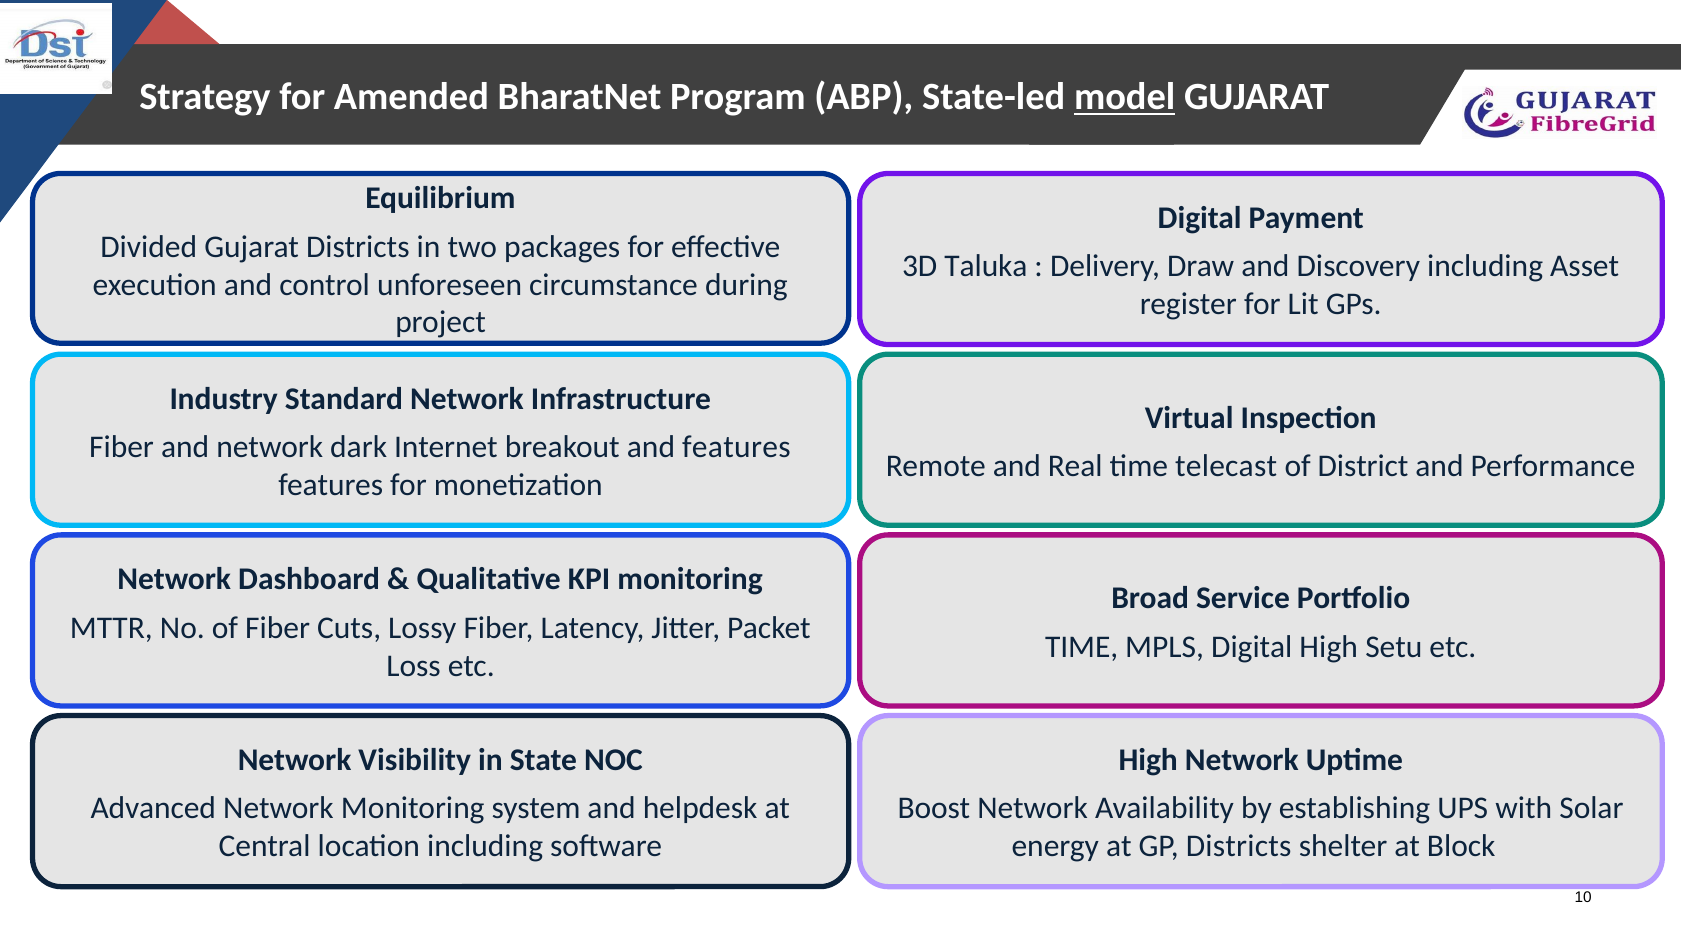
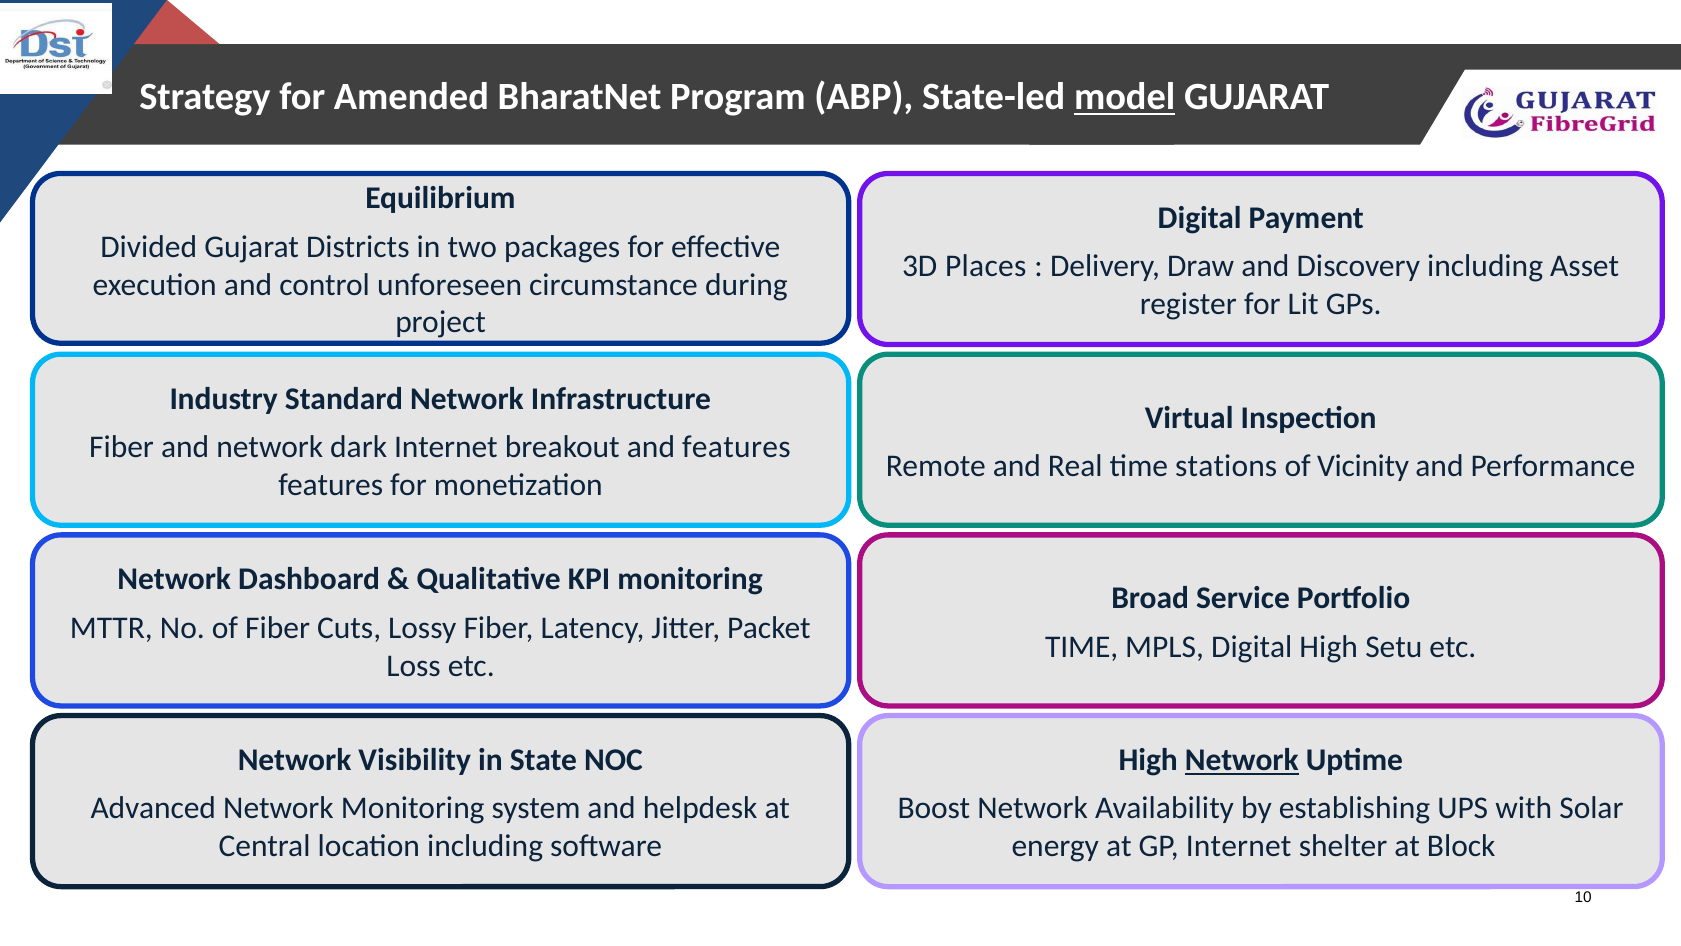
Taluka: Taluka -> Places
telecast: telecast -> stations
District: District -> Vicinity
Network at (1242, 760) underline: none -> present
GP Districts: Districts -> Internet
